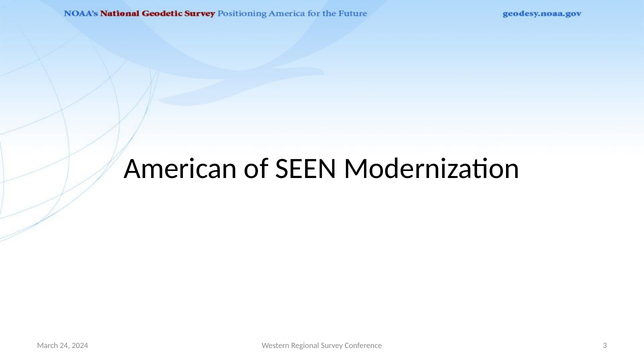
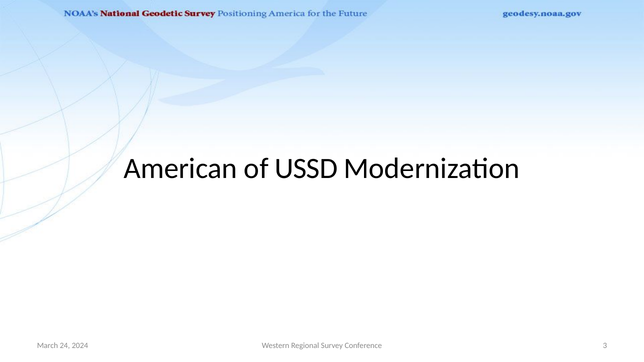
SEEN: SEEN -> USSD
